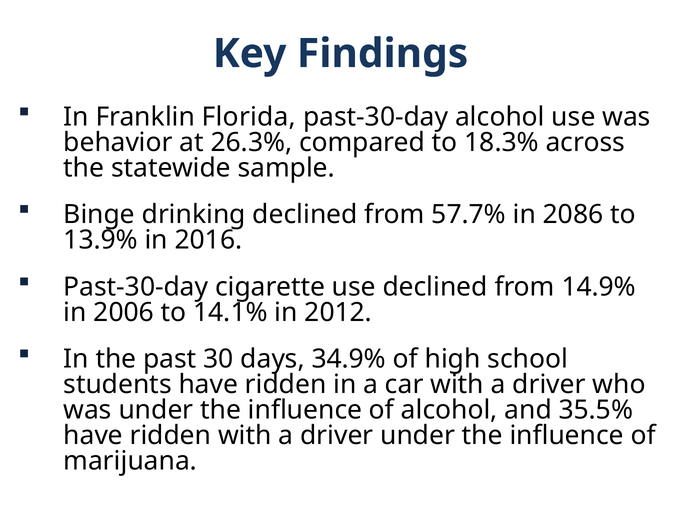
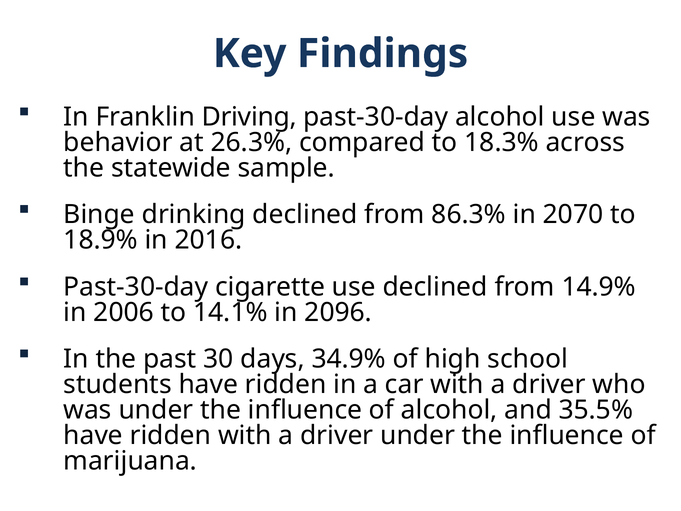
Florida: Florida -> Driving
57.7%: 57.7% -> 86.3%
2086: 2086 -> 2070
13.9%: 13.9% -> 18.9%
2012: 2012 -> 2096
